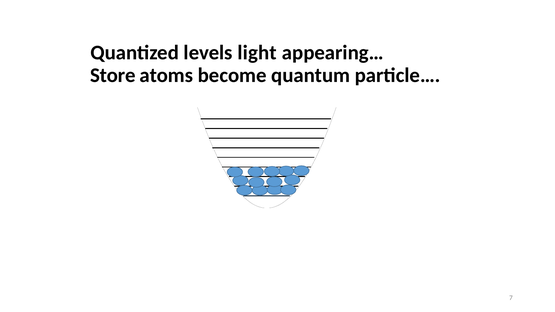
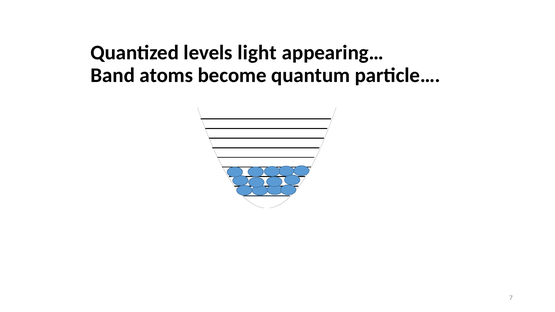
Store: Store -> Band
